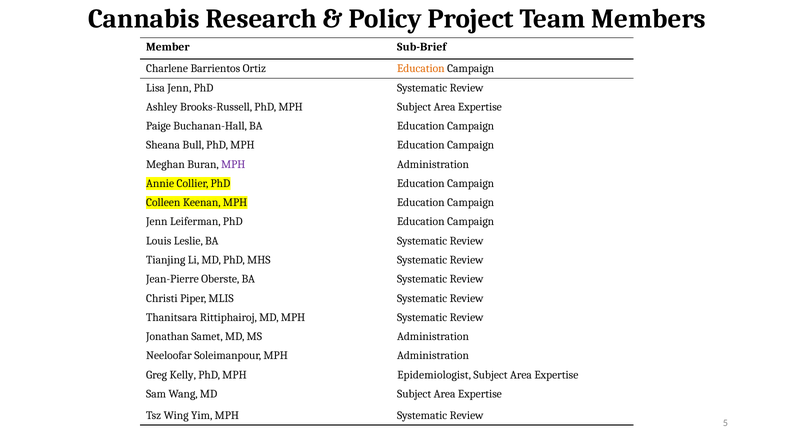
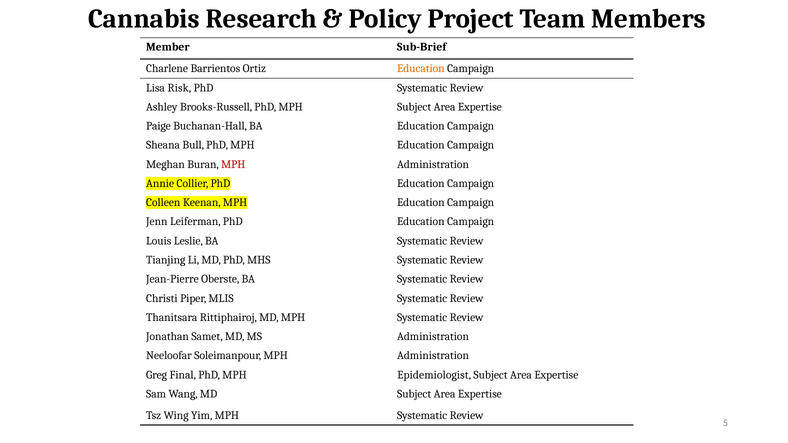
Lisa Jenn: Jenn -> Risk
MPH at (233, 164) colour: purple -> red
Kelly: Kelly -> Final
